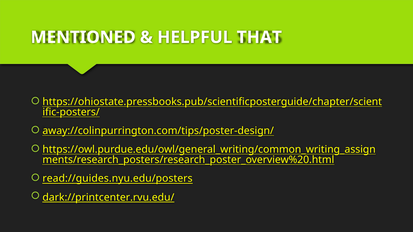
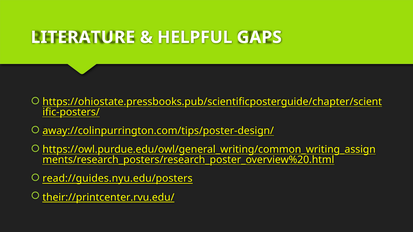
MENTIONED: MENTIONED -> LITERATURE
THAT: THAT -> GAPS
dark://printcenter.rvu.edu/: dark://printcenter.rvu.edu/ -> their://printcenter.rvu.edu/
